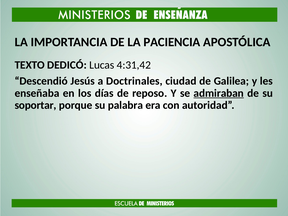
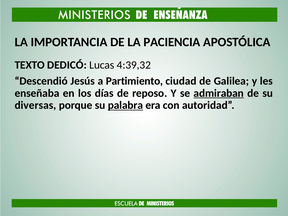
4:31,42: 4:31,42 -> 4:39,32
Doctrinales: Doctrinales -> Partimiento
soportar: soportar -> diversas
palabra underline: none -> present
